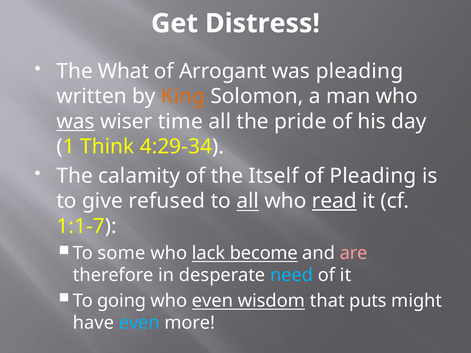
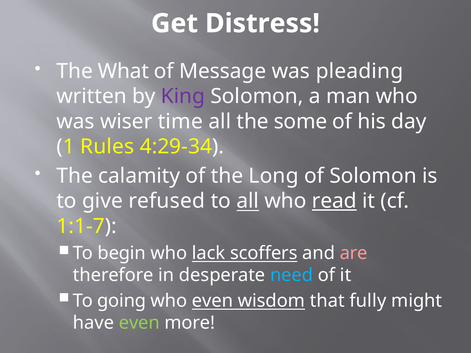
Arrogant: Arrogant -> Message
King colour: orange -> purple
was at (76, 122) underline: present -> none
pride: pride -> some
Think: Think -> Rules
Itself: Itself -> Long
of Pleading: Pleading -> Solomon
some: some -> begin
become: become -> scoffers
puts: puts -> fully
even at (139, 323) colour: light blue -> light green
